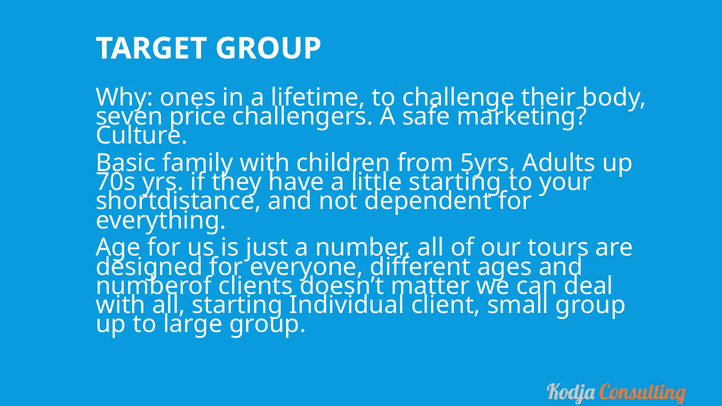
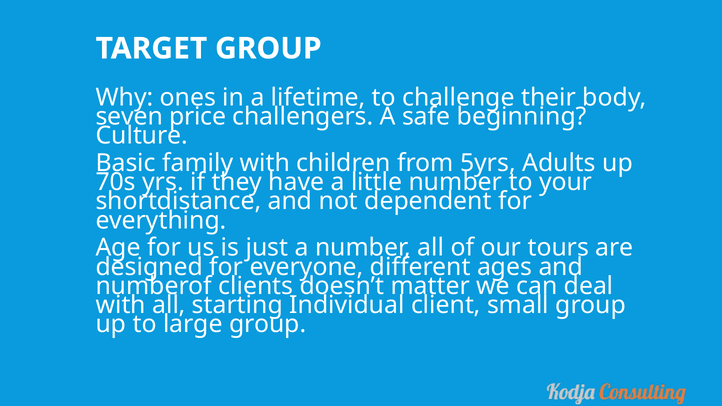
marketing: marketing -> beginning
little starting: starting -> number
